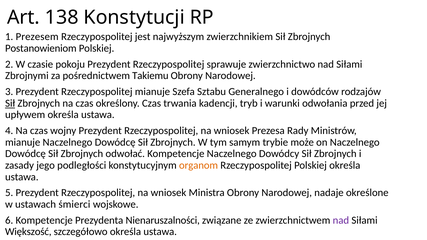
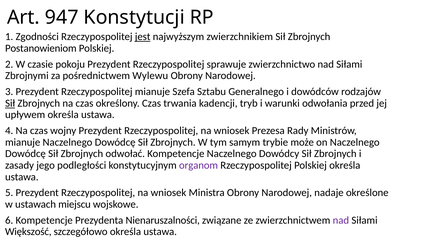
138: 138 -> 947
Prezesem: Prezesem -> Zgodności
jest underline: none -> present
Takiemu: Takiemu -> Wylewu
organom colour: orange -> purple
śmierci: śmierci -> miejscu
